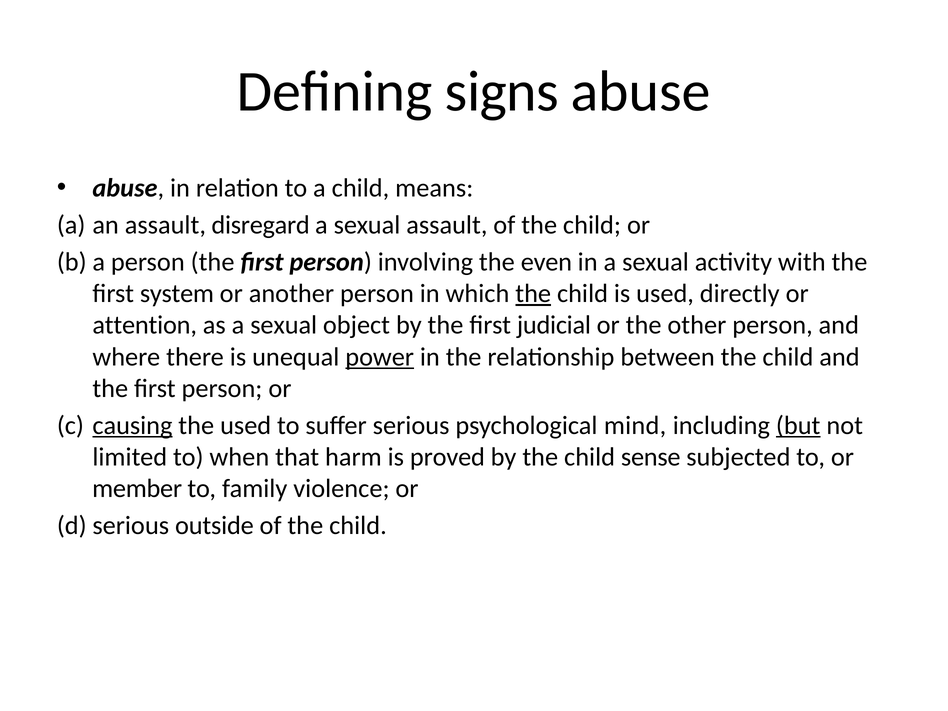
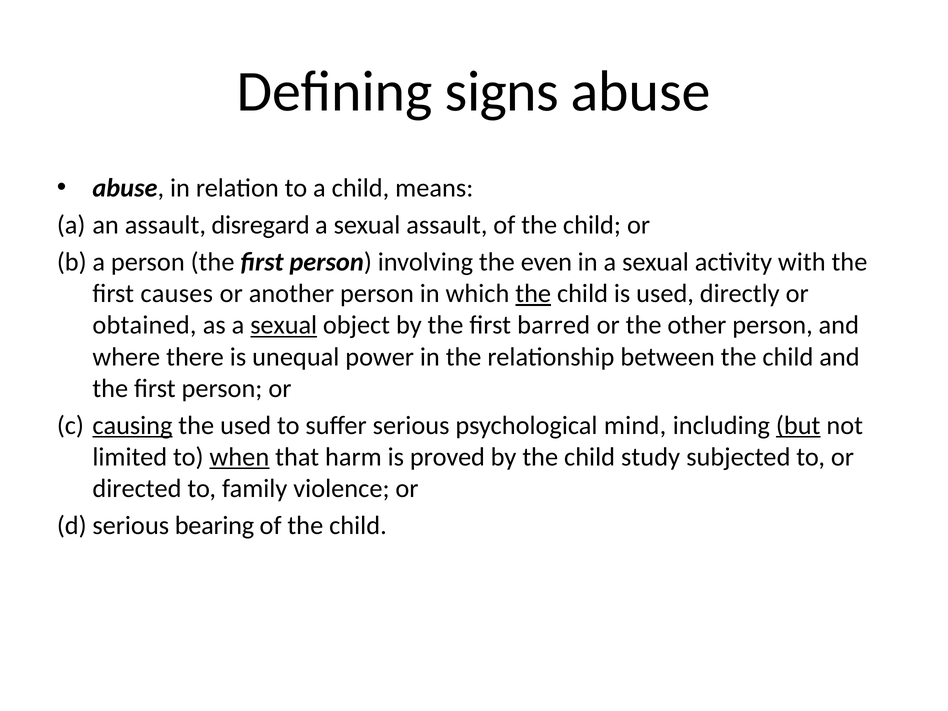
system: system -> causes
attention: attention -> obtained
sexual at (284, 325) underline: none -> present
judicial: judicial -> barred
power underline: present -> none
when underline: none -> present
sense: sense -> study
member: member -> directed
outside: outside -> bearing
